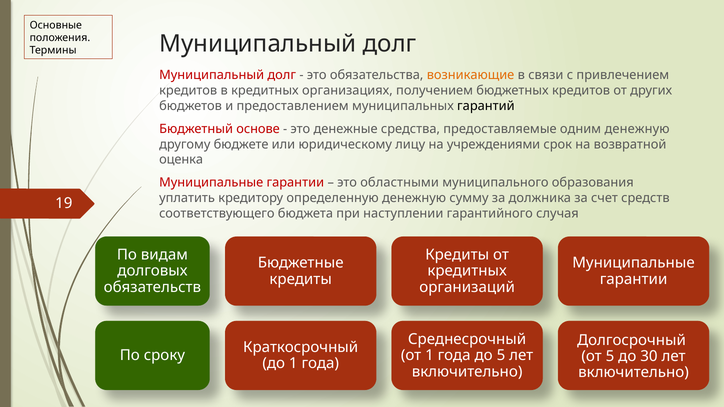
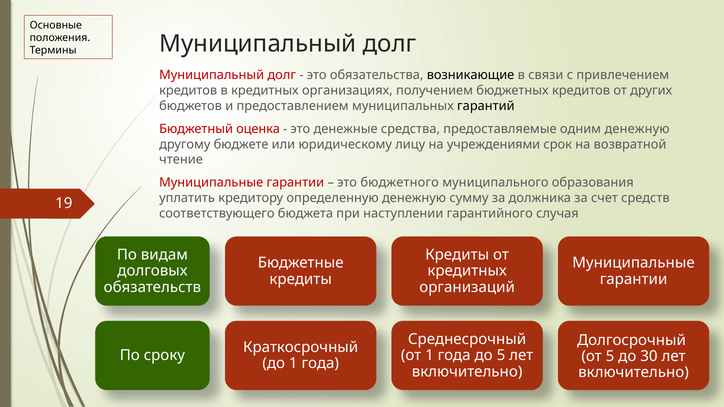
возникающие colour: orange -> black
основе: основе -> оценка
оценка: оценка -> чтение
областными: областными -> бюджетного
